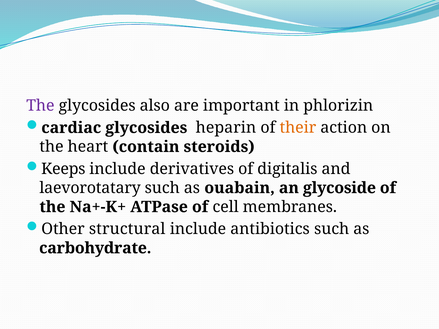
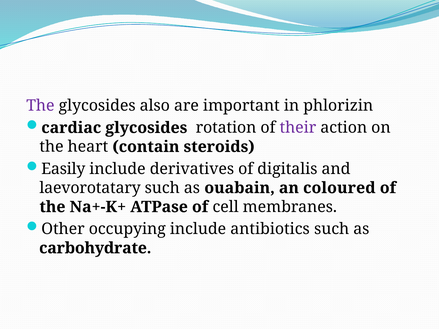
heparin: heparin -> rotation
their colour: orange -> purple
Keeps: Keeps -> Easily
glycoside: glycoside -> coloured
structural: structural -> occupying
